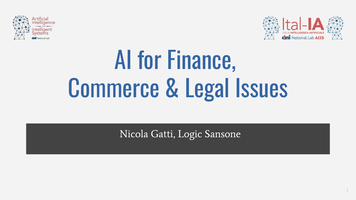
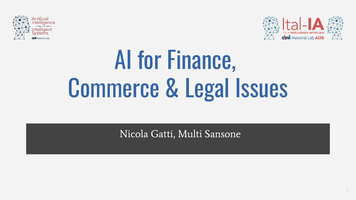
Logic: Logic -> Multi
